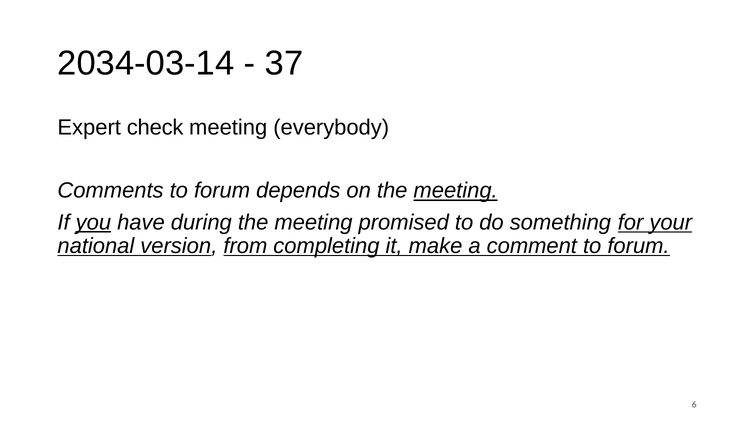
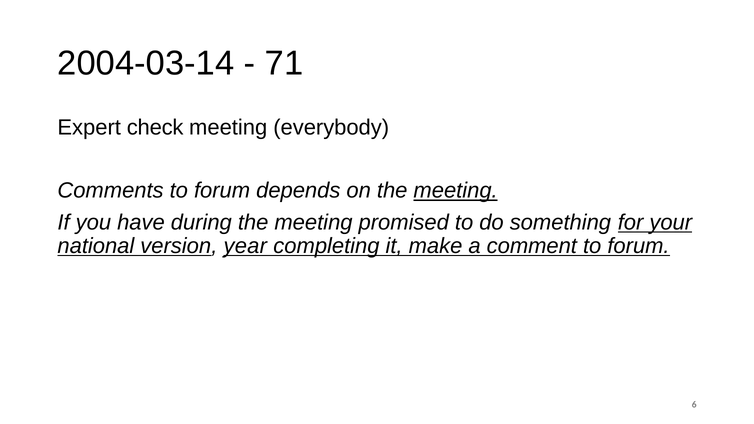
2034-03-14: 2034-03-14 -> 2004-03-14
37: 37 -> 71
you underline: present -> none
from: from -> year
